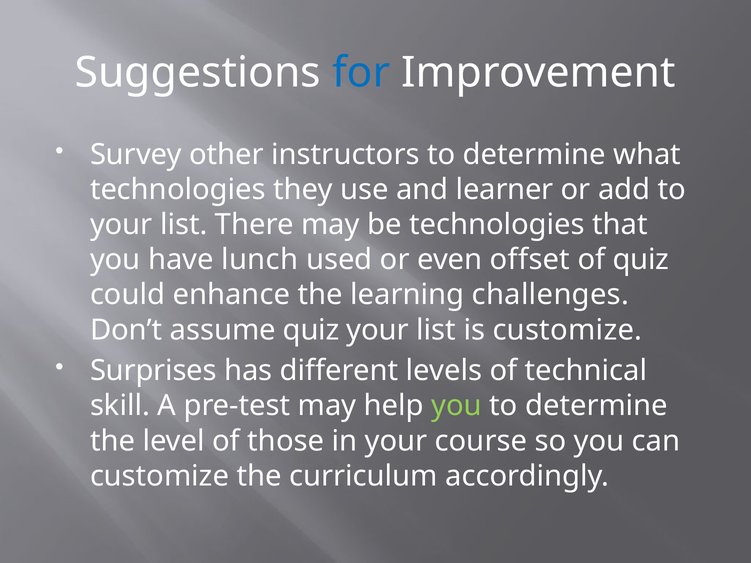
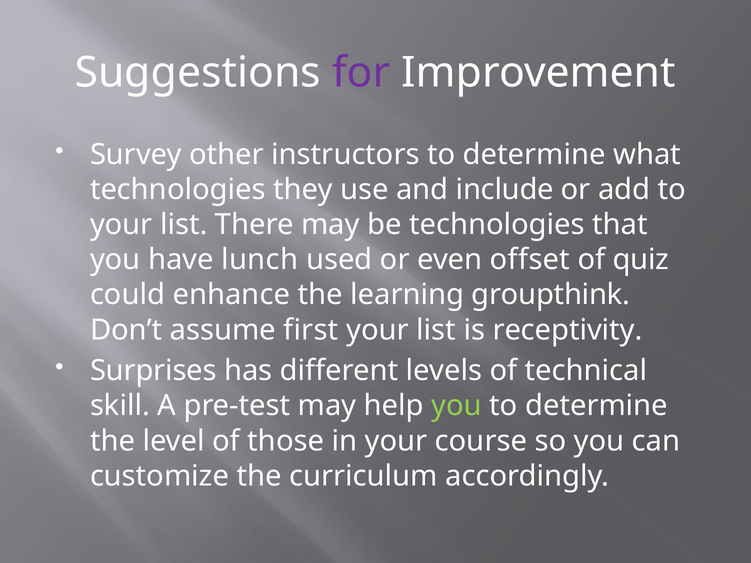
for colour: blue -> purple
learner: learner -> include
challenges: challenges -> groupthink
assume quiz: quiz -> first
is customize: customize -> receptivity
